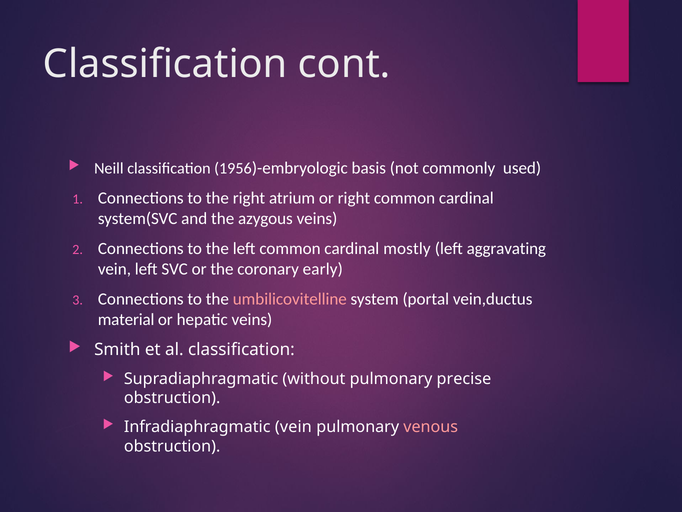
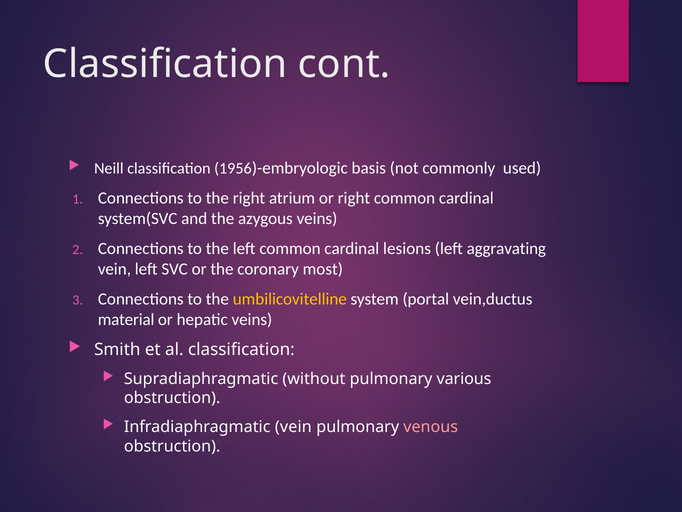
mostly: mostly -> lesions
early: early -> most
umbilicovitelline colour: pink -> yellow
precise: precise -> various
